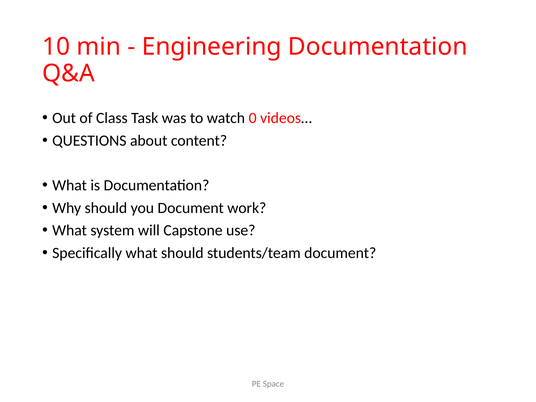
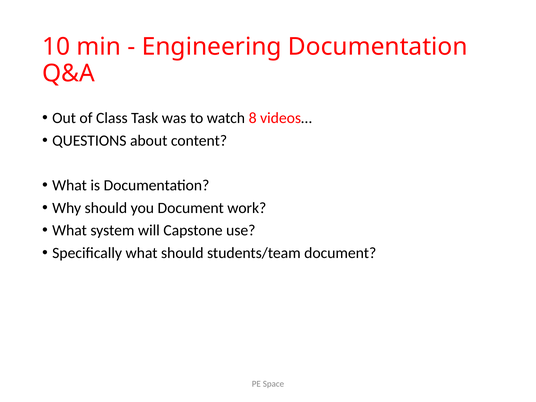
0: 0 -> 8
